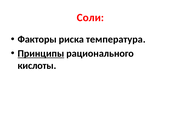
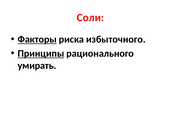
Факторы underline: none -> present
температура: температура -> избыточного
кислоты: кислоты -> умирать
